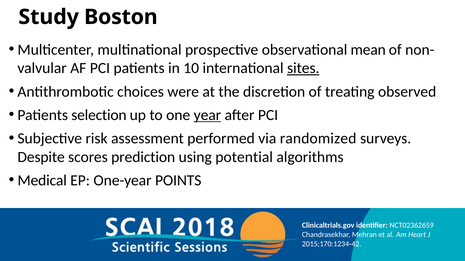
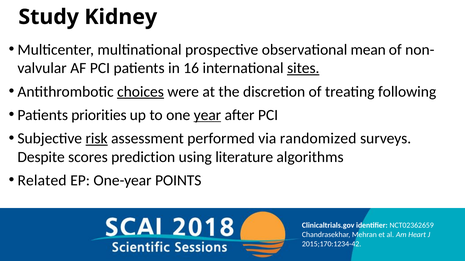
Boston: Boston -> Kidney
10: 10 -> 16
choices underline: none -> present
observed: observed -> following
selection: selection -> priorities
risk underline: none -> present
potential: potential -> literature
Medical: Medical -> Related
